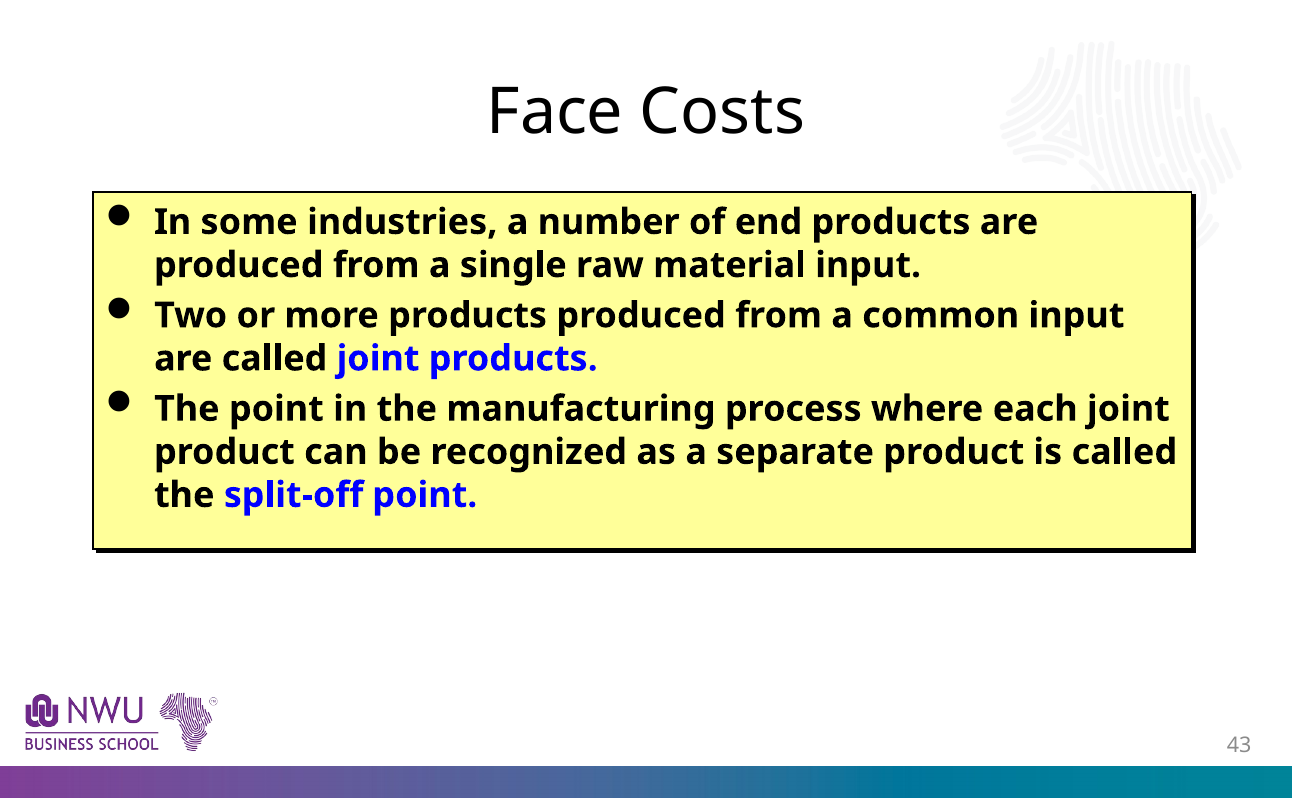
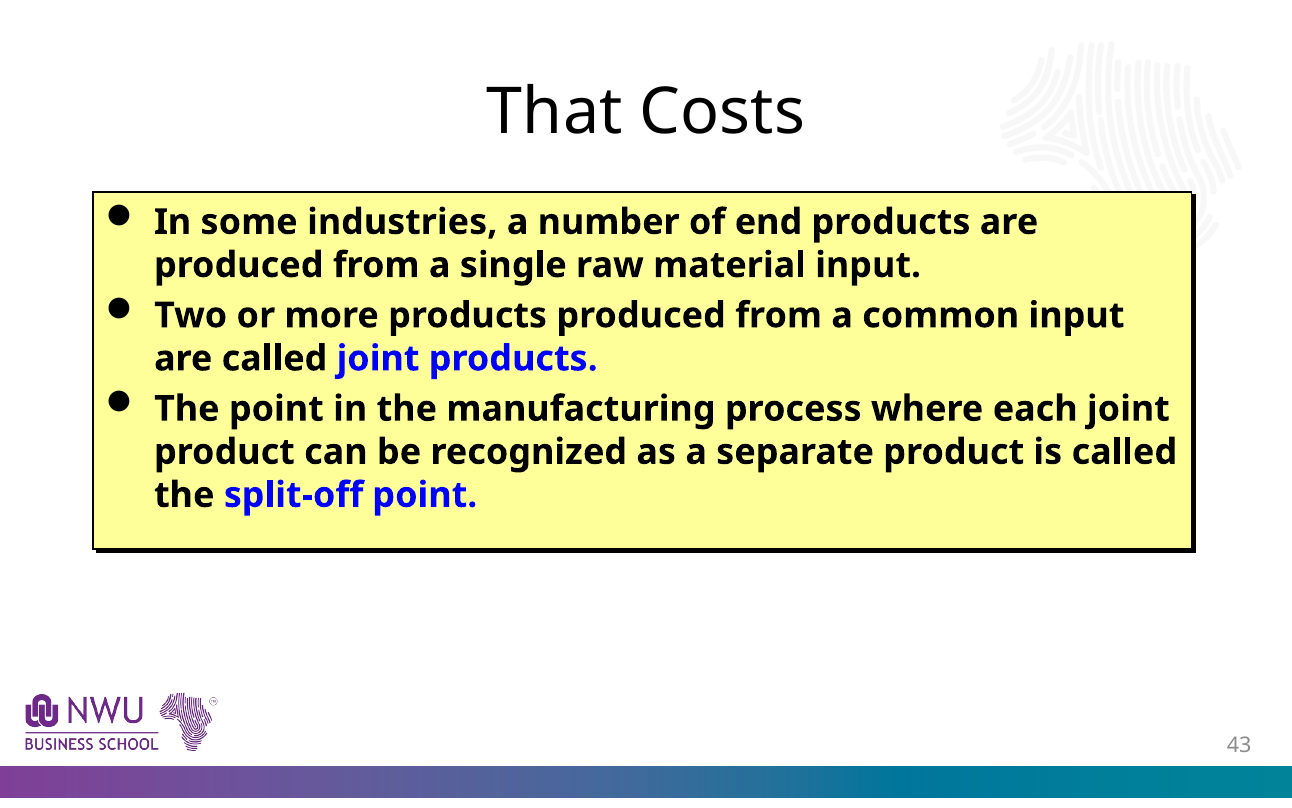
Face: Face -> That
